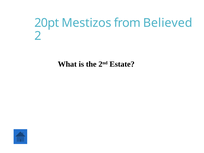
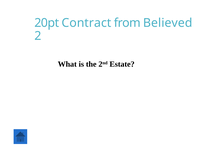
Mestizos: Mestizos -> Contract
